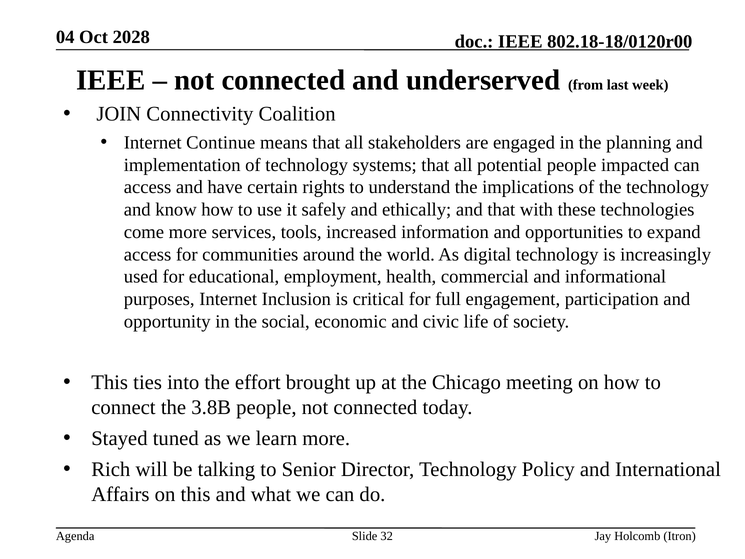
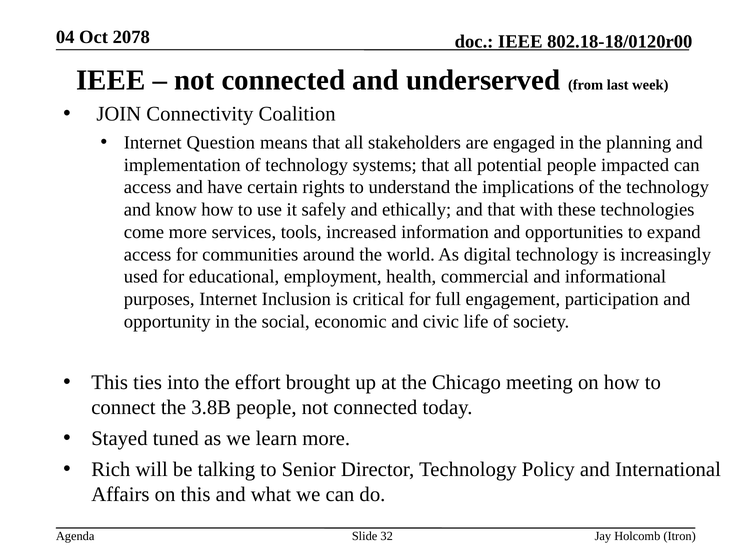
2028: 2028 -> 2078
Continue: Continue -> Question
